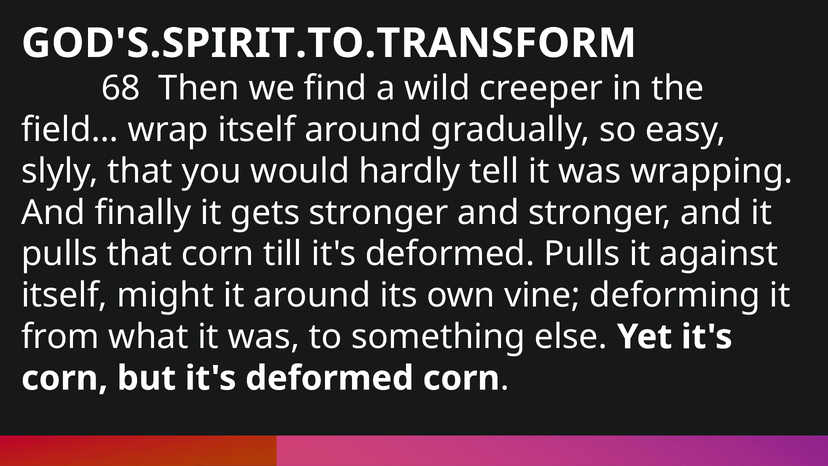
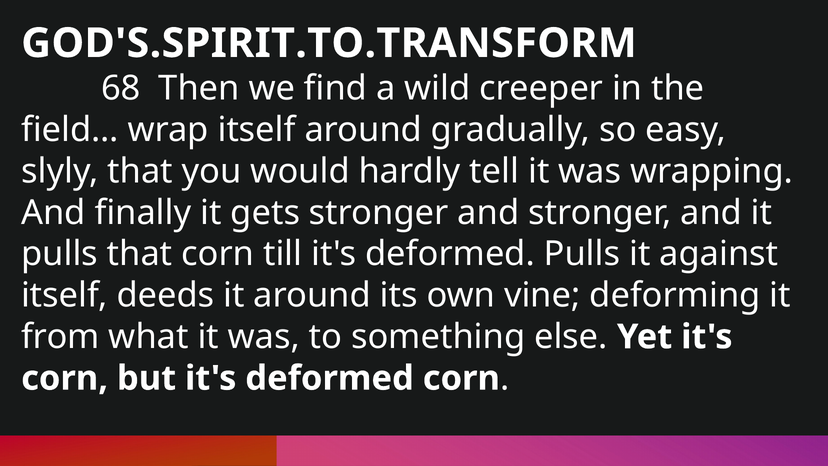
might: might -> deeds
